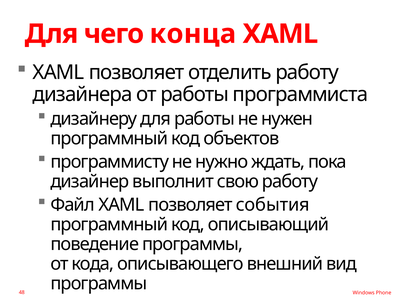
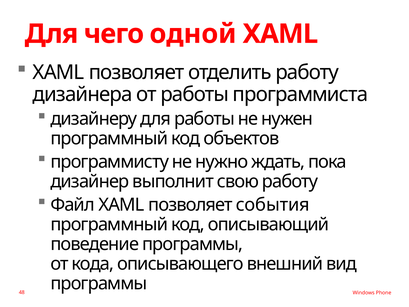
конца: конца -> одной
